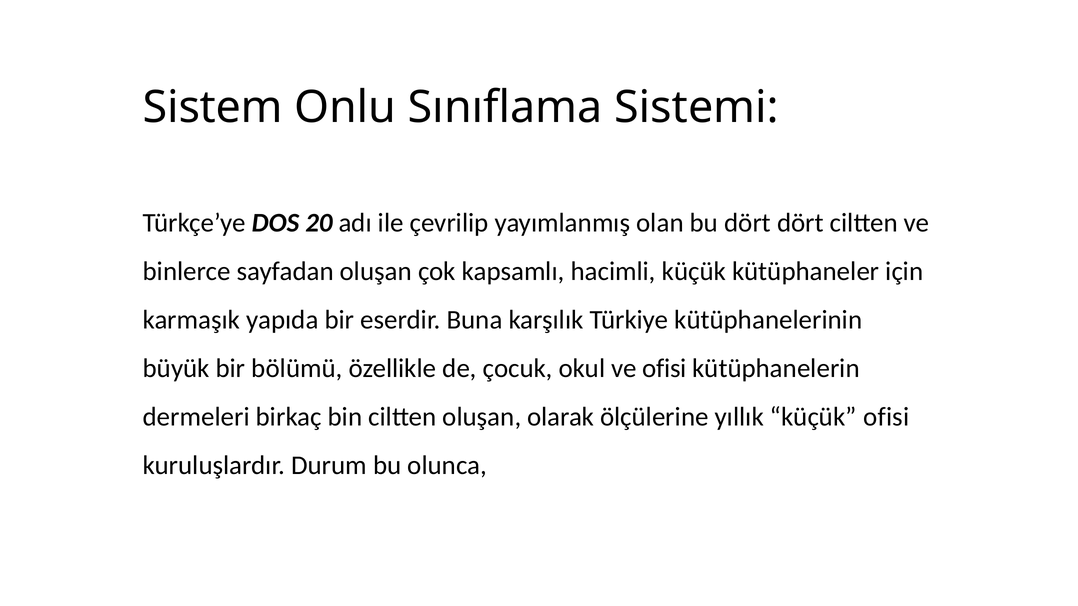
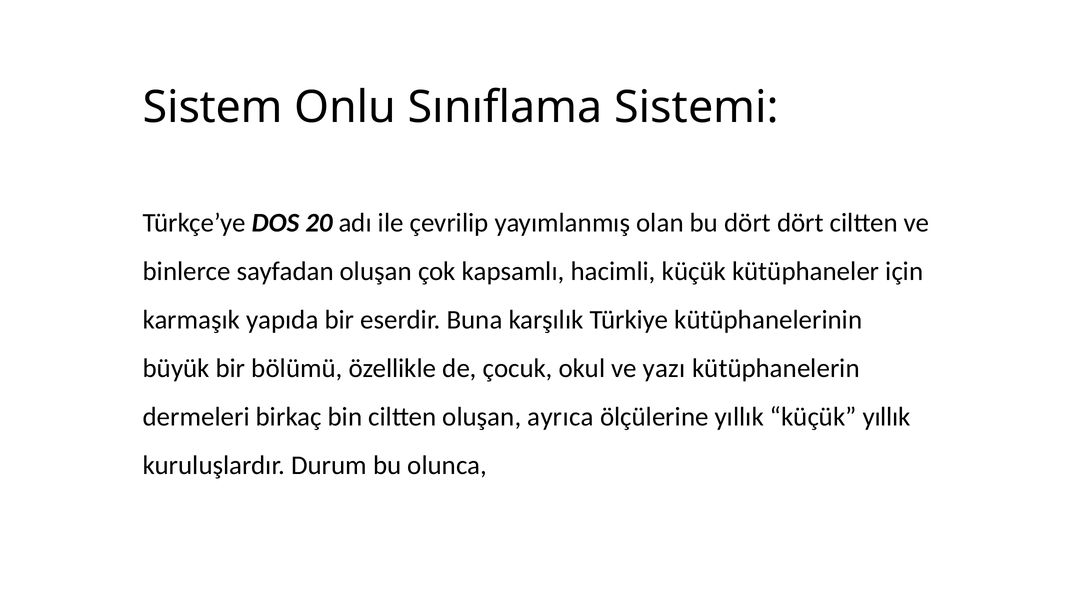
ve ofisi: ofisi -> yazı
olarak: olarak -> ayrıca
küçük ofisi: ofisi -> yıllık
